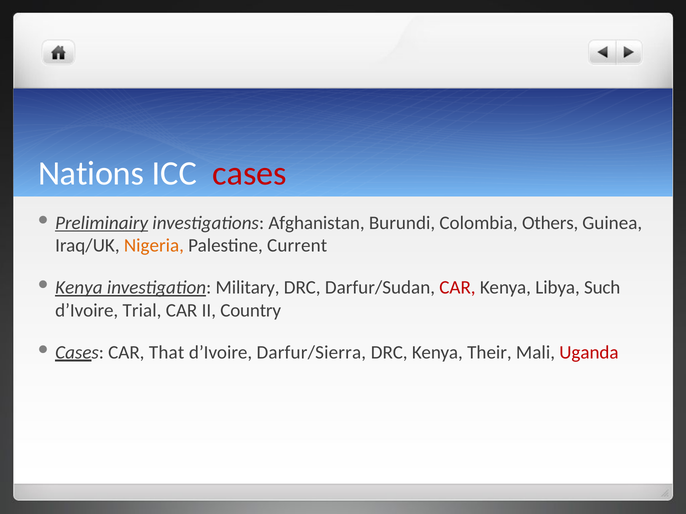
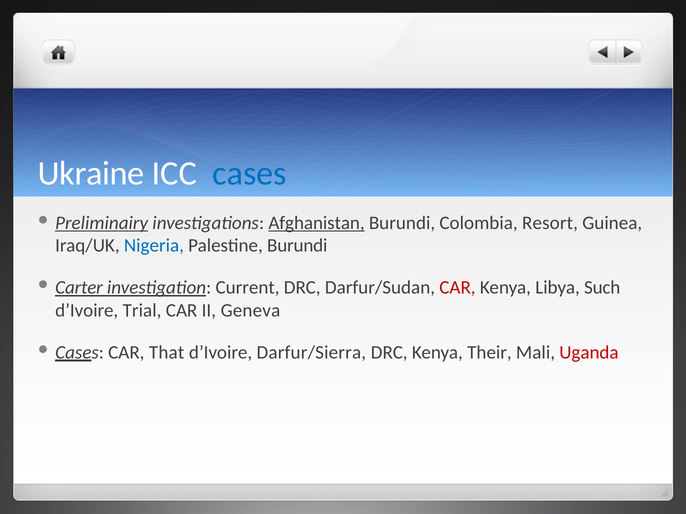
Nations: Nations -> Ukraine
cases at (250, 173) colour: red -> blue
Afghanistan underline: none -> present
Others: Others -> Resort
Nigeria colour: orange -> blue
Palestine Current: Current -> Burundi
Kenya at (79, 288): Kenya -> Carter
Military: Military -> Current
Country: Country -> Geneva
